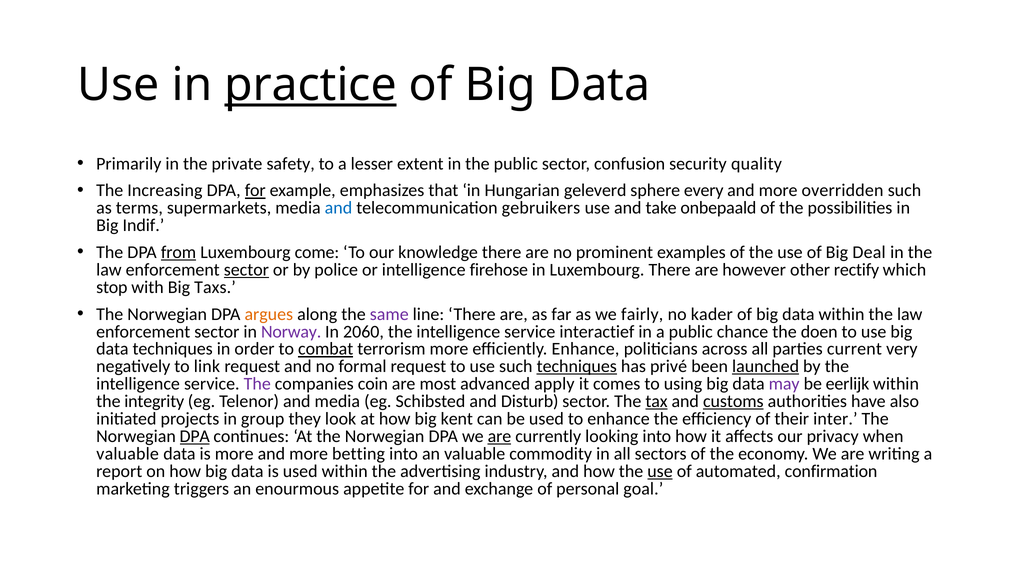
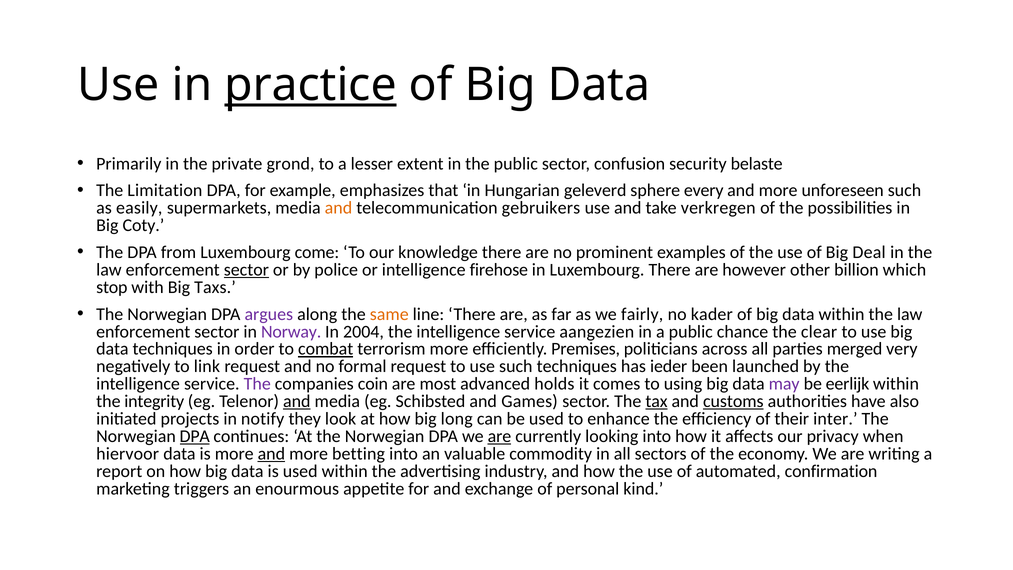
safety: safety -> grond
quality: quality -> belaste
Increasing: Increasing -> Limitation
for at (255, 190) underline: present -> none
overridden: overridden -> unforeseen
terms: terms -> easily
and at (338, 208) colour: blue -> orange
onbepaald: onbepaald -> verkregen
Indif: Indif -> Coty
from underline: present -> none
rectify: rectify -> billion
argues colour: orange -> purple
same colour: purple -> orange
2060: 2060 -> 2004
interactief: interactief -> aangezien
doen: doen -> clear
efficiently Enhance: Enhance -> Premises
current: current -> merged
techniques at (577, 366) underline: present -> none
privé: privé -> ieder
launched underline: present -> none
apply: apply -> holds
and at (297, 401) underline: none -> present
Disturb: Disturb -> Games
group: group -> notify
kent: kent -> long
valuable at (128, 454): valuable -> hiervoor
and at (271, 454) underline: none -> present
use at (660, 471) underline: present -> none
goal: goal -> kind
